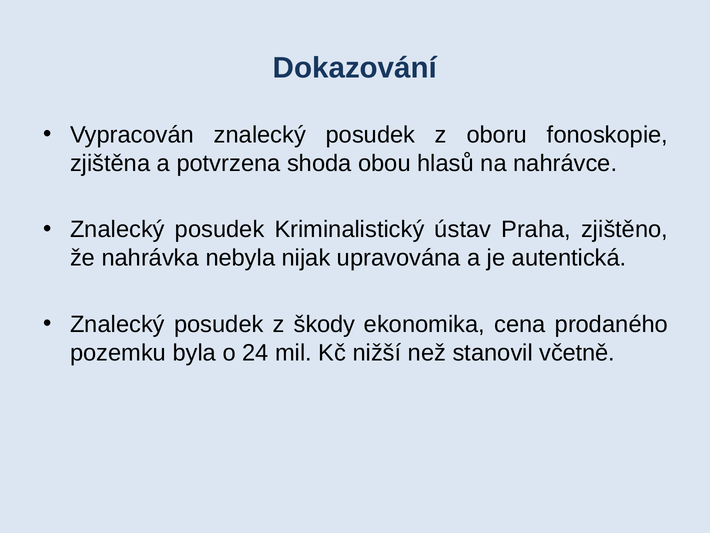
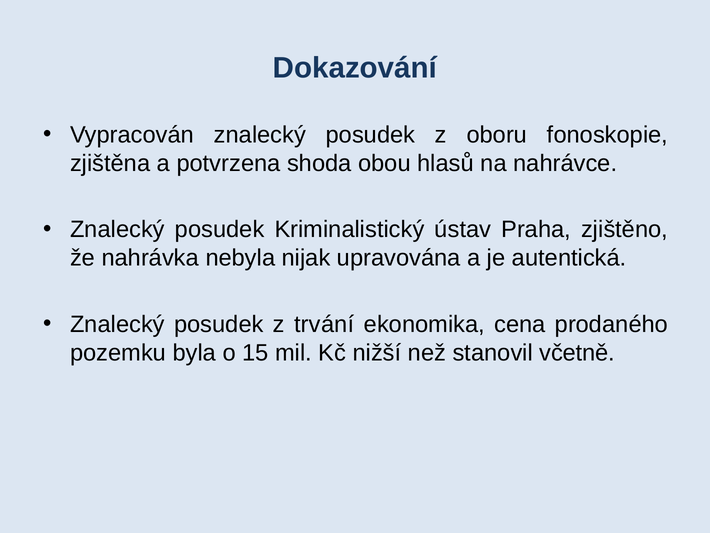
škody: škody -> trvání
24: 24 -> 15
